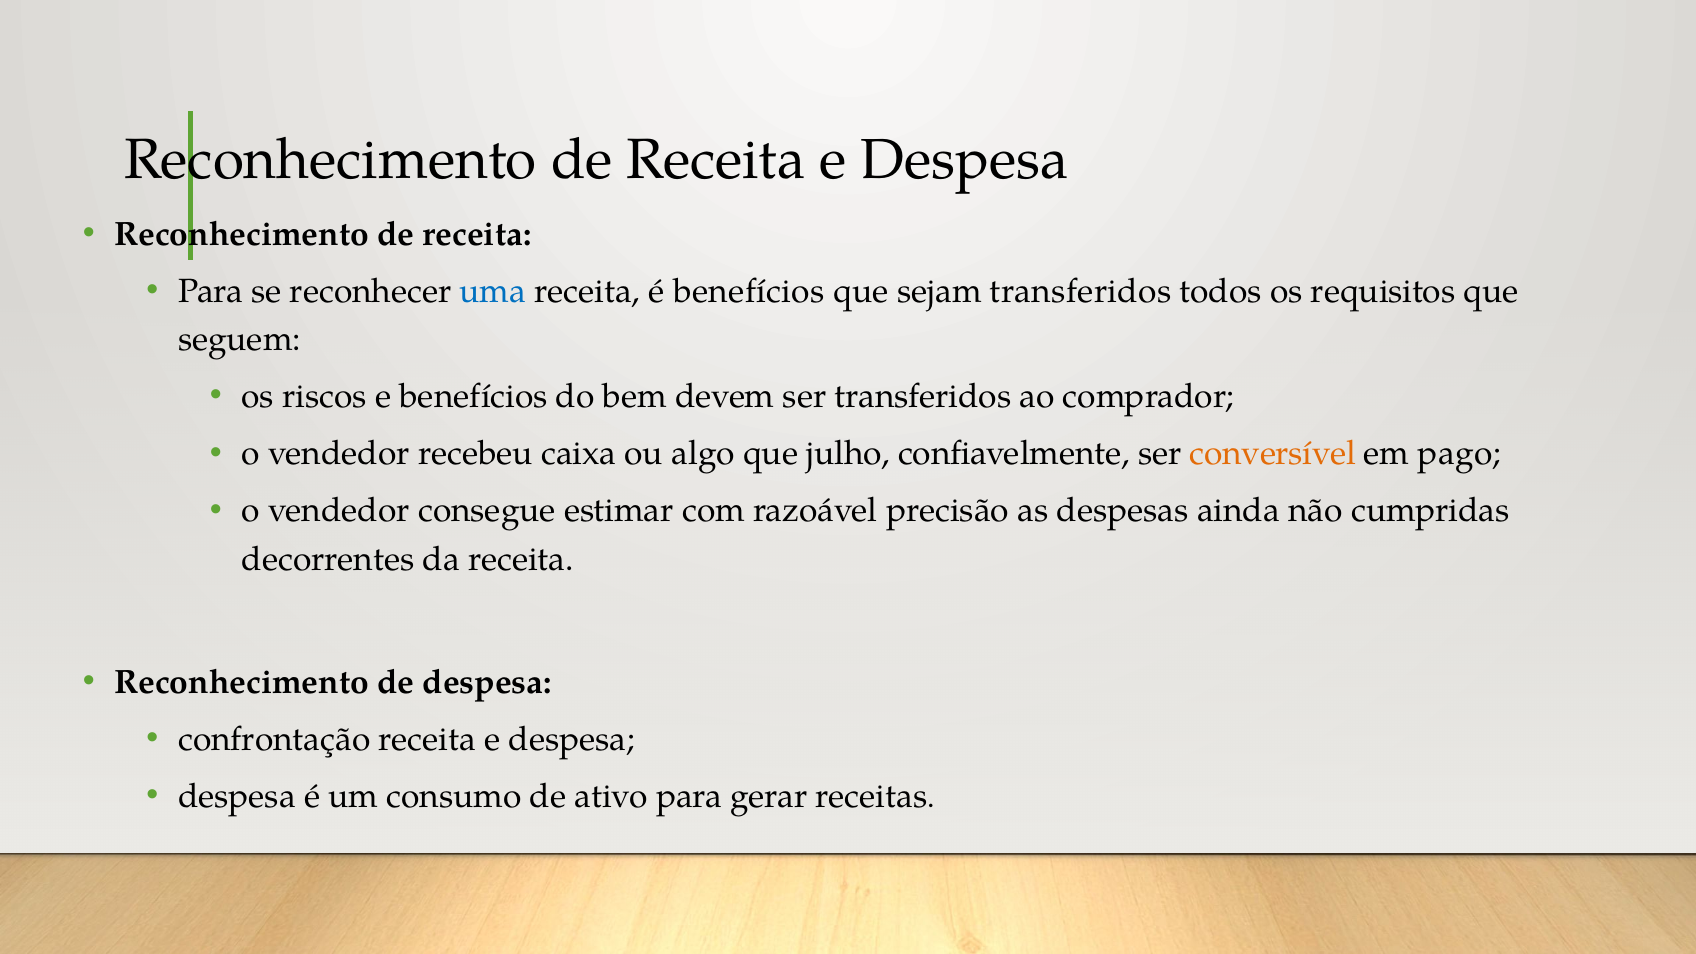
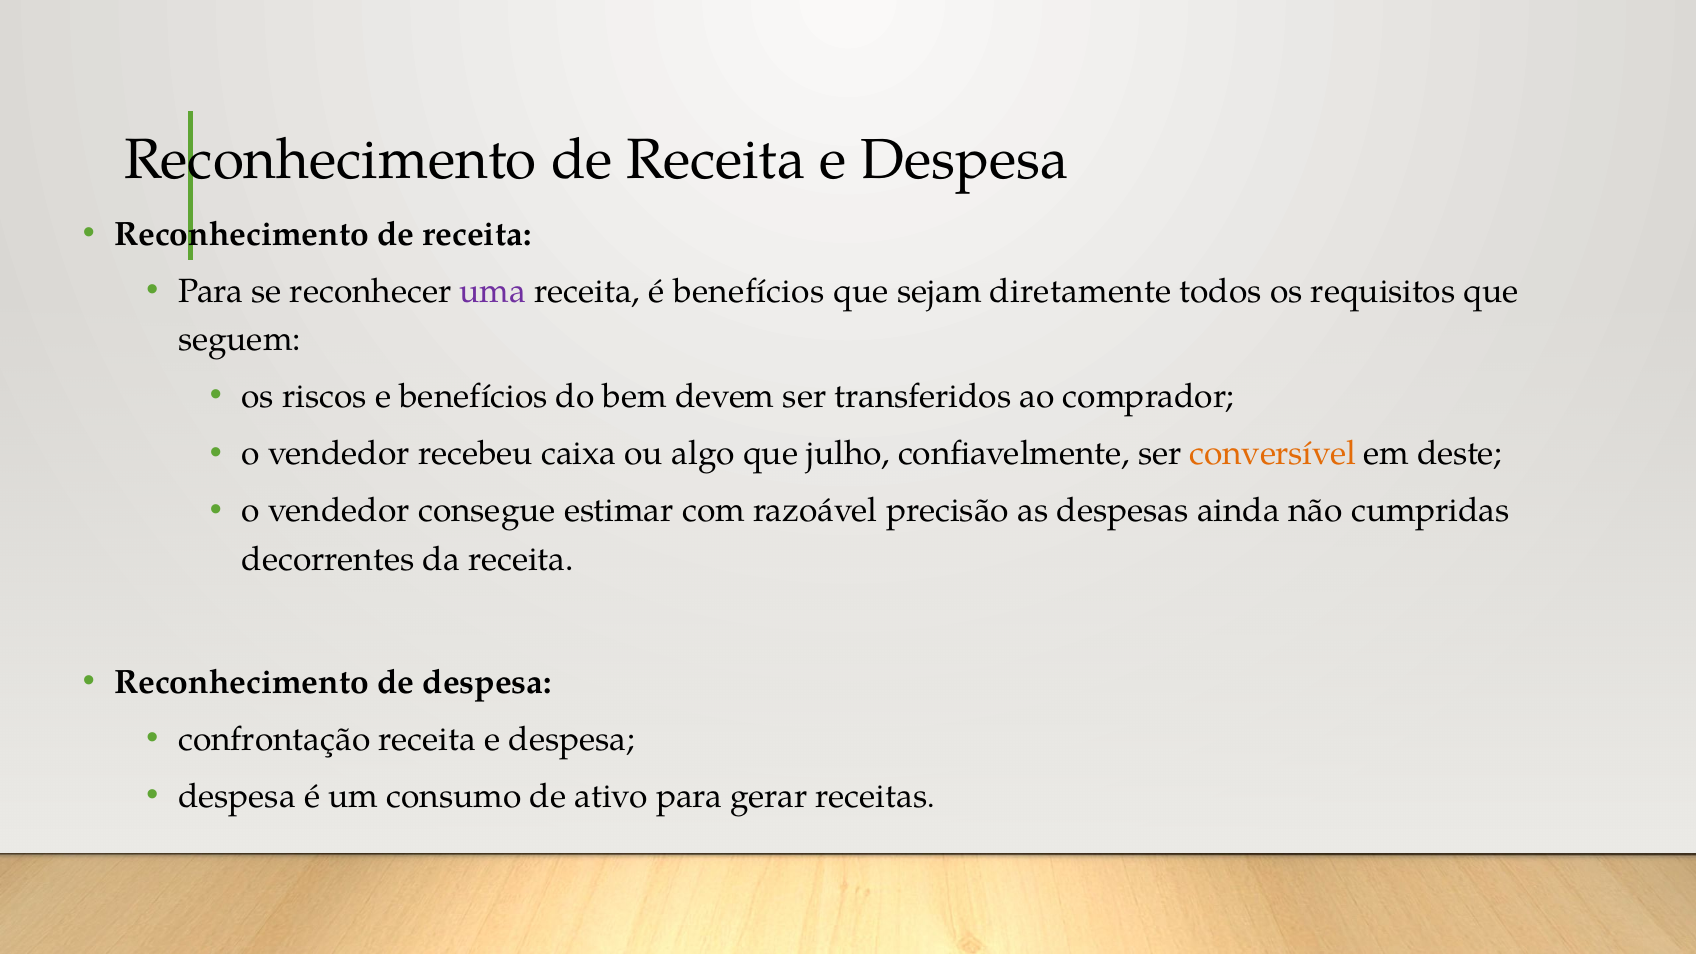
uma colour: blue -> purple
sejam transferidos: transferidos -> diretamente
pago: pago -> deste
